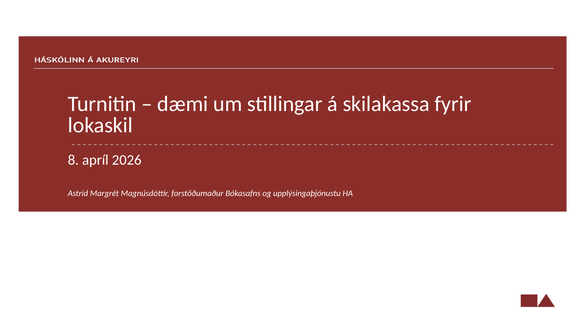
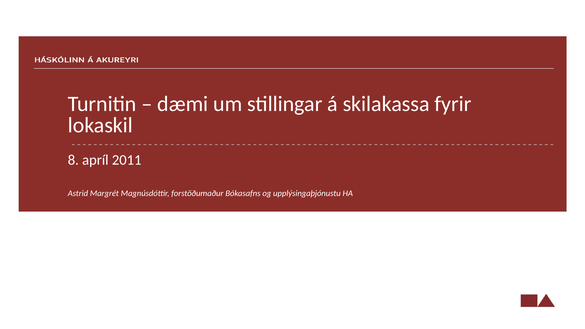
2026: 2026 -> 2011
